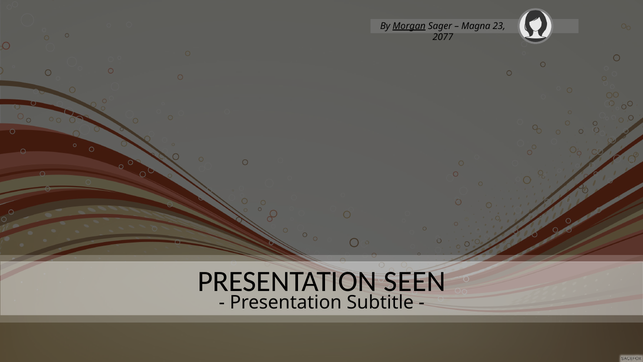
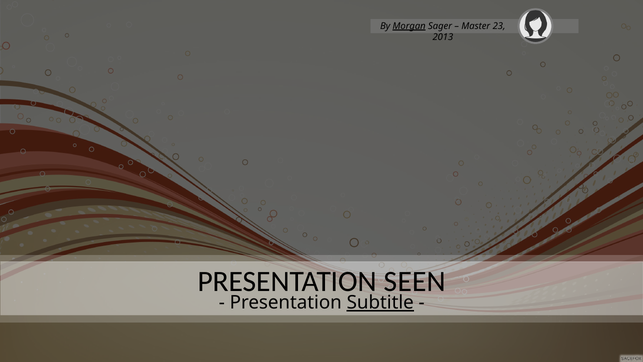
Magna: Magna -> Master
2077: 2077 -> 2013
Subtitle underline: none -> present
